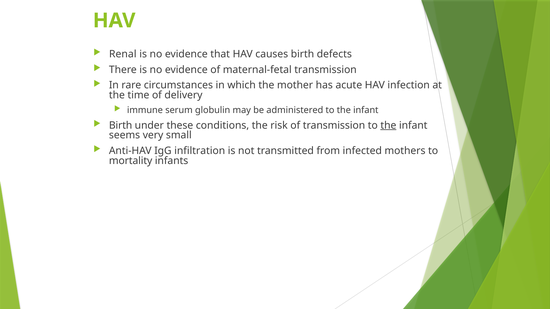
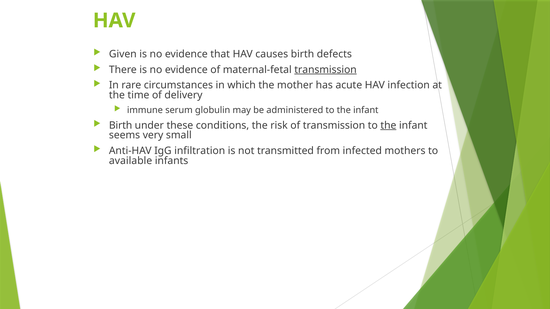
Renal: Renal -> Given
transmission at (326, 70) underline: none -> present
mortality: mortality -> available
